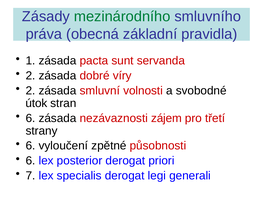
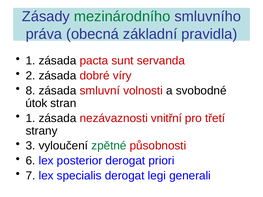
2 at (31, 91): 2 -> 8
6 at (31, 118): 6 -> 1
zájem: zájem -> vnitřní
6 at (31, 146): 6 -> 3
zpětné colour: black -> green
